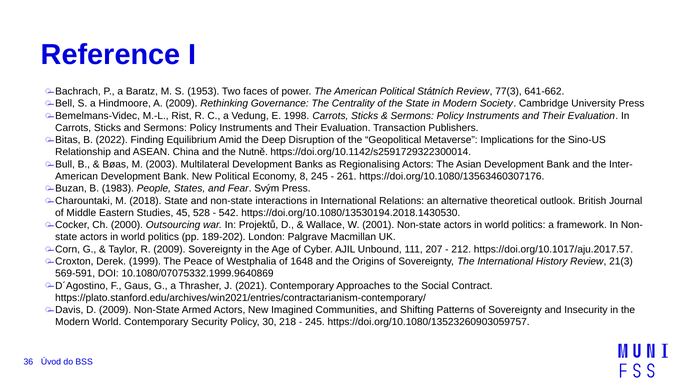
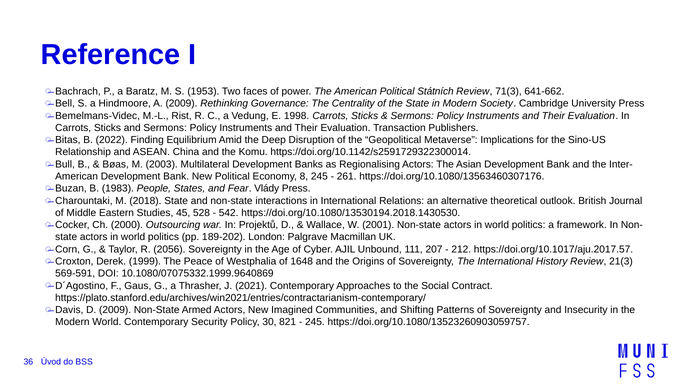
77(3: 77(3 -> 71(3
Nutně: Nutně -> Komu
Svým: Svým -> Vlády
R 2009: 2009 -> 2056
218: 218 -> 821
